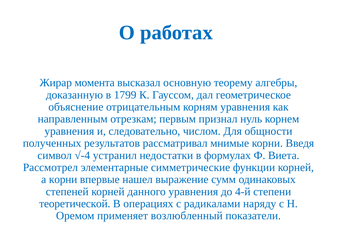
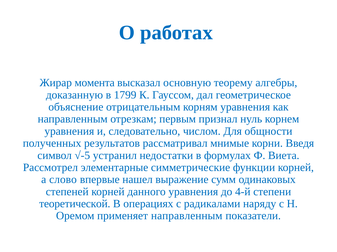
√-4: √-4 -> √-5
а корни: корни -> слово
применяет возлюбленный: возлюбленный -> направленным
